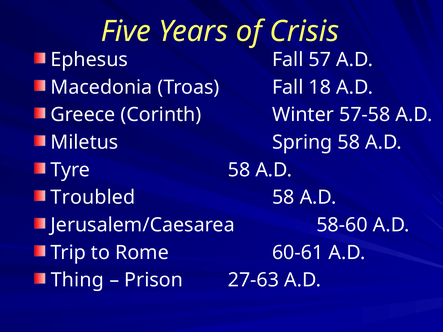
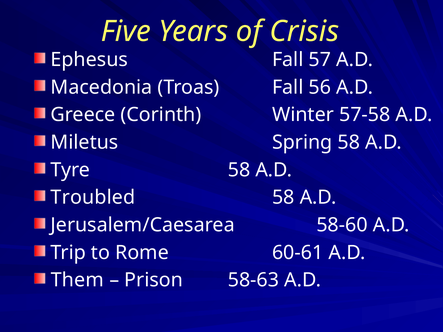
18: 18 -> 56
Thing: Thing -> Them
27-63: 27-63 -> 58-63
